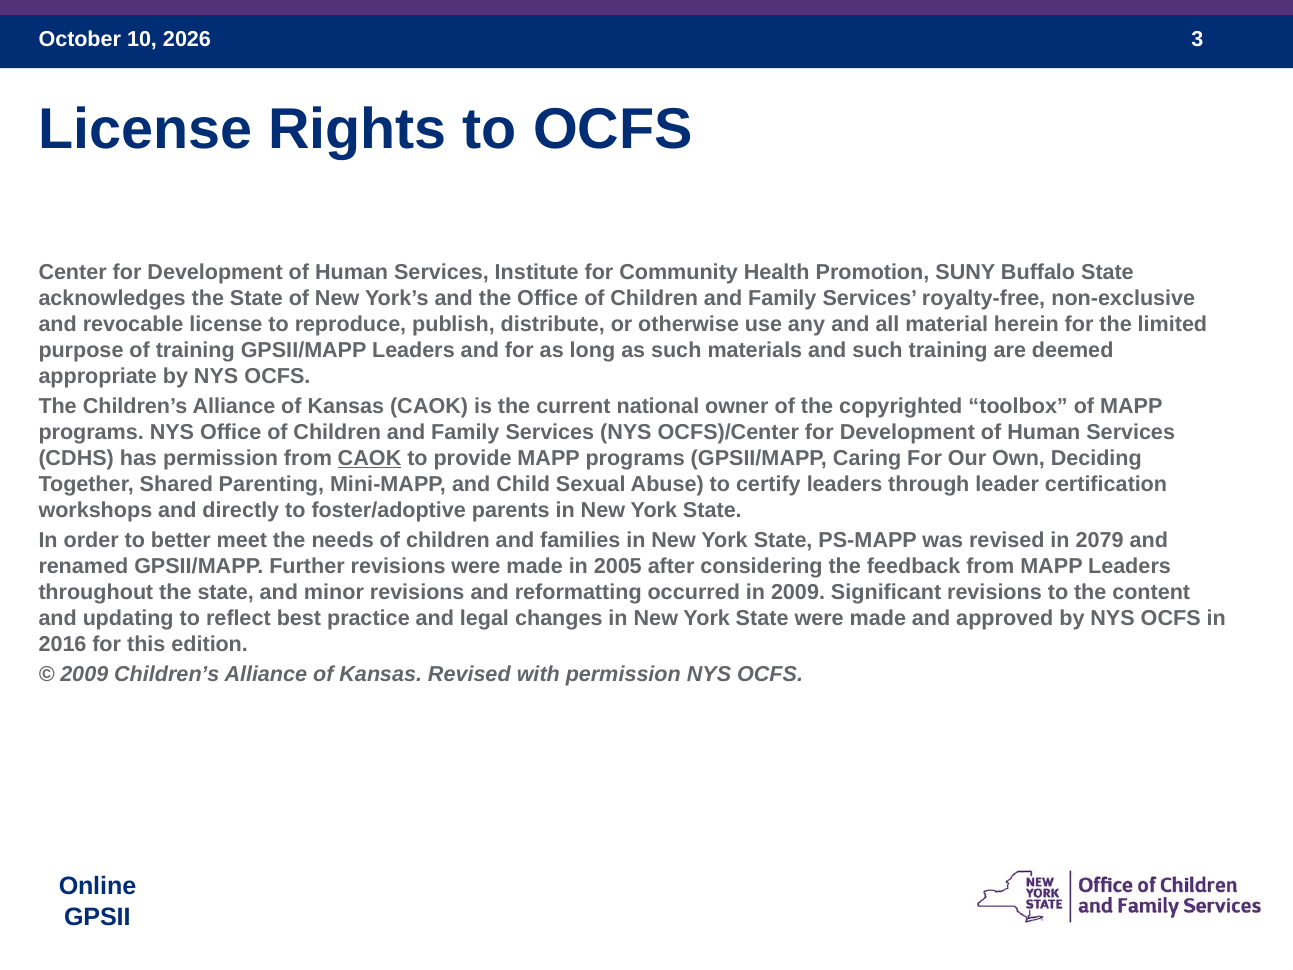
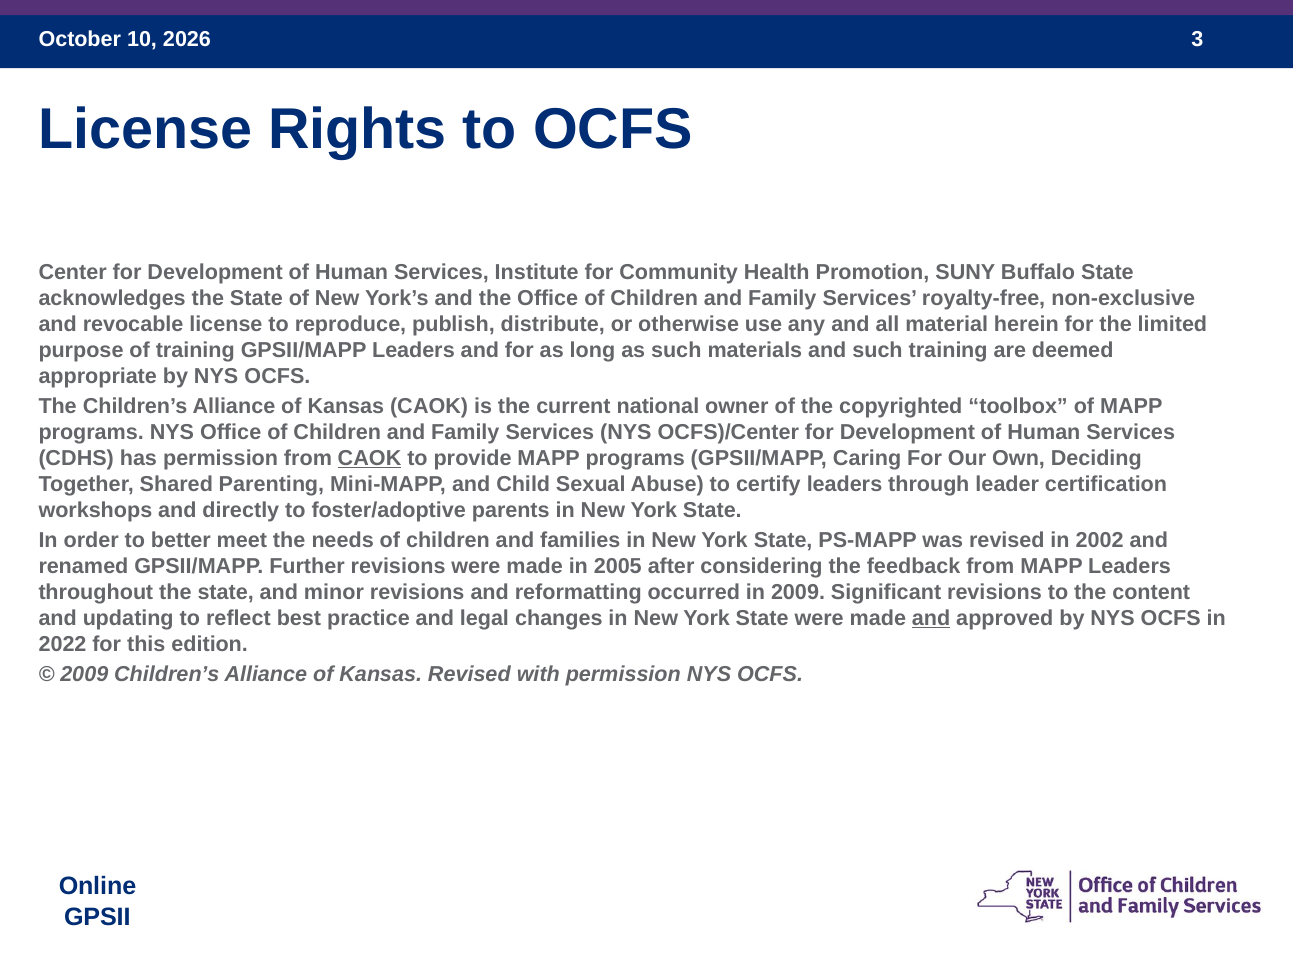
2079: 2079 -> 2002
and at (931, 618) underline: none -> present
2016: 2016 -> 2022
